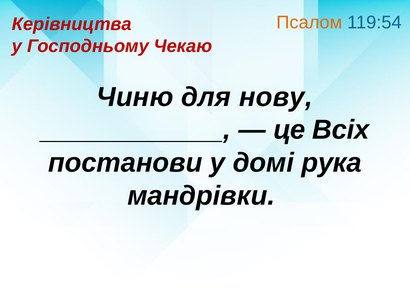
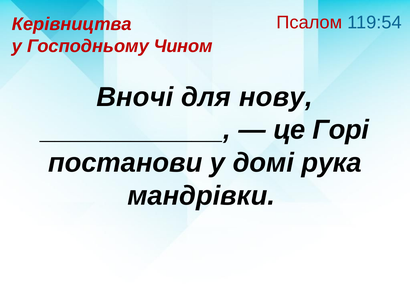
Псалом colour: orange -> red
Чекаю: Чекаю -> Чином
Чиню: Чиню -> Вночі
Всіх: Всіх -> Горі
